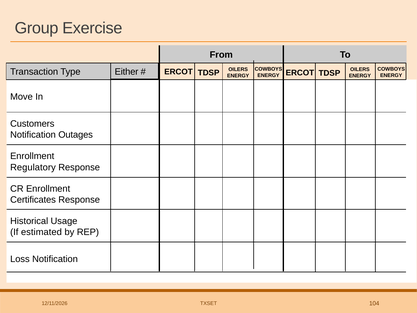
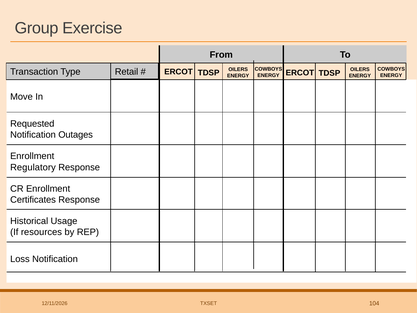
Either: Either -> Retail
Customers: Customers -> Requested
estimated: estimated -> resources
